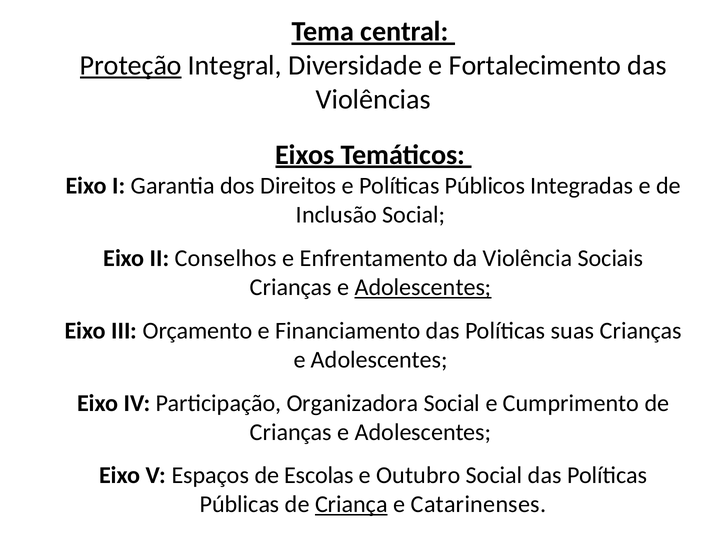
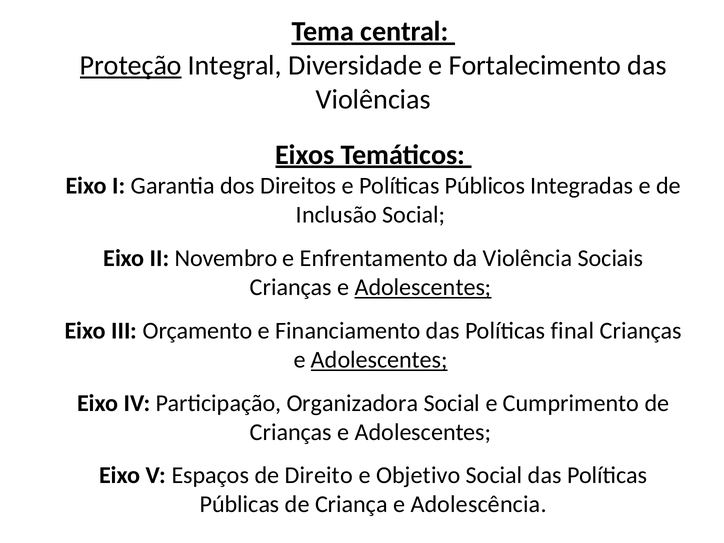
Conselhos: Conselhos -> Novembro
suas: suas -> final
Adolescentes at (379, 360) underline: none -> present
Escolas: Escolas -> Direito
Outubro: Outubro -> Objetivo
Criança underline: present -> none
Catarinenses: Catarinenses -> Adolescência
